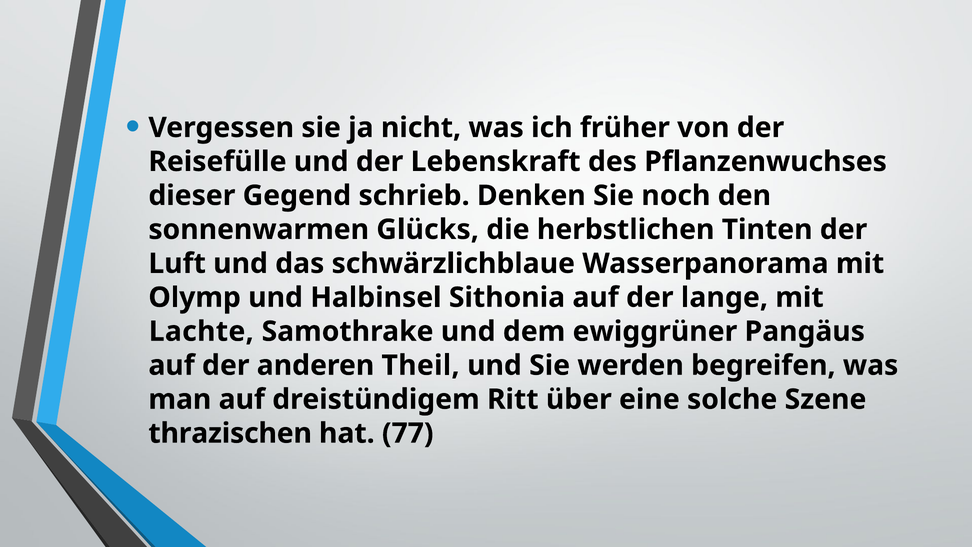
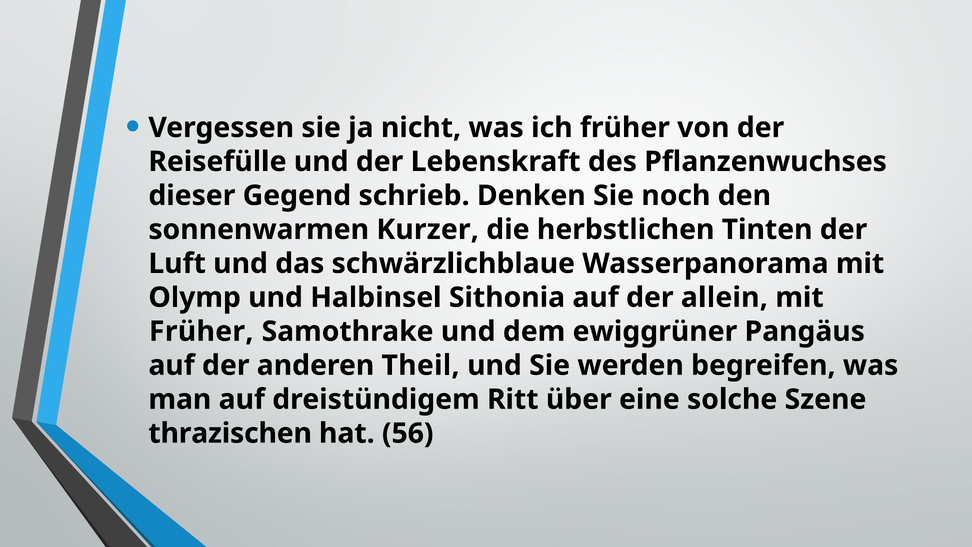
Glücks: Glücks -> Kurzer
lange: lange -> allein
Lachte at (201, 331): Lachte -> Früher
77: 77 -> 56
